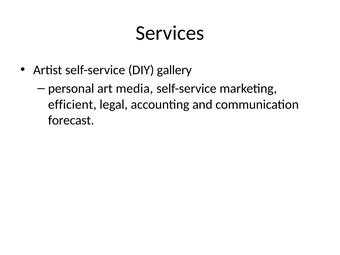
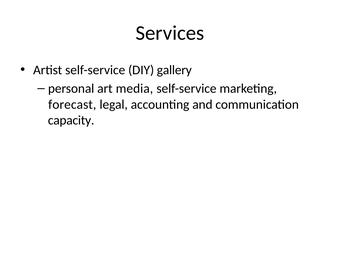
efficient: efficient -> forecast
forecast: forecast -> capacity
